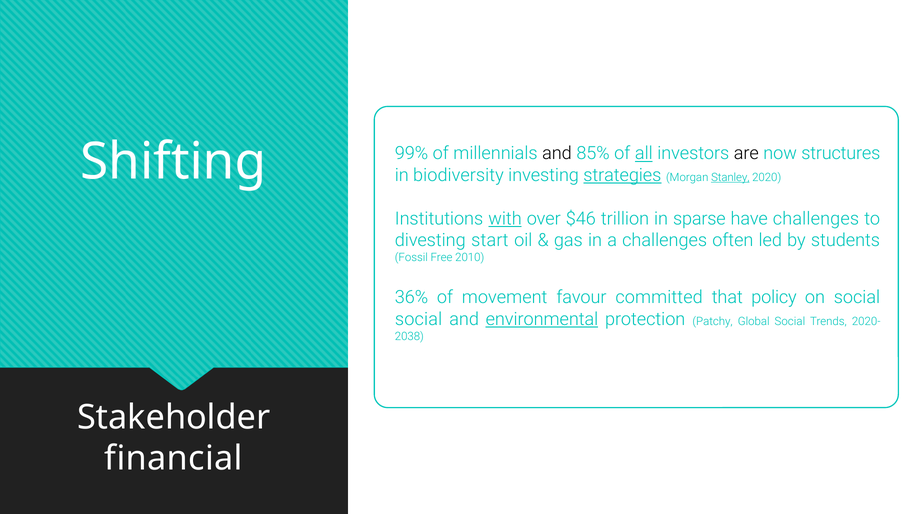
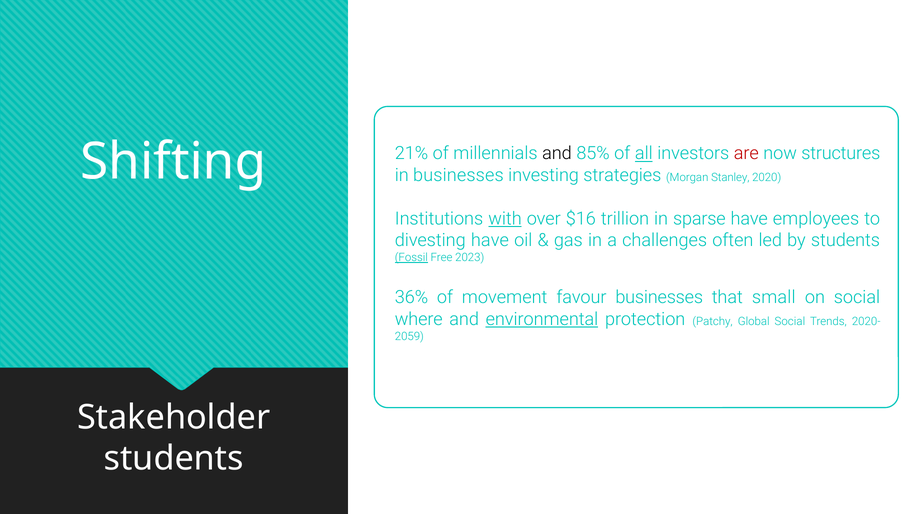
99%: 99% -> 21%
are colour: black -> red
in biodiversity: biodiversity -> businesses
strategies underline: present -> none
Stanley underline: present -> none
$46: $46 -> $16
have challenges: challenges -> employees
divesting start: start -> have
Fossil underline: none -> present
2010: 2010 -> 2023
favour committed: committed -> businesses
policy: policy -> small
social at (419, 319): social -> where
2038: 2038 -> 2059
financial at (174, 459): financial -> students
